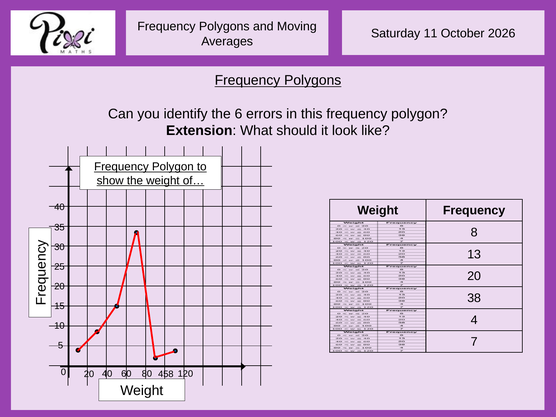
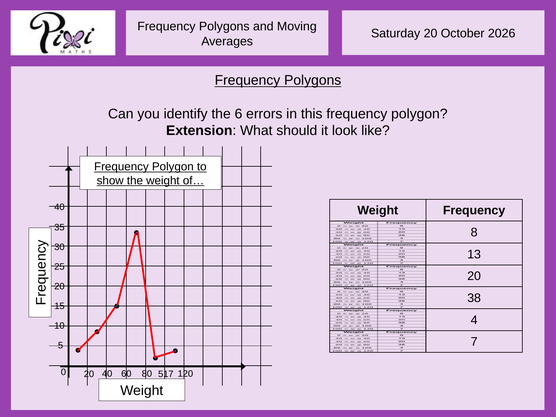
11 at (431, 34): 11 -> 20
458: 458 -> 517
